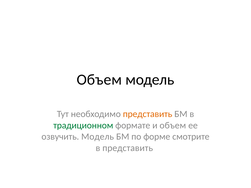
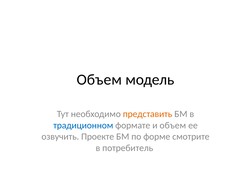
традиционном colour: green -> blue
озвучить Модель: Модель -> Проекте
в представить: представить -> потребитель
